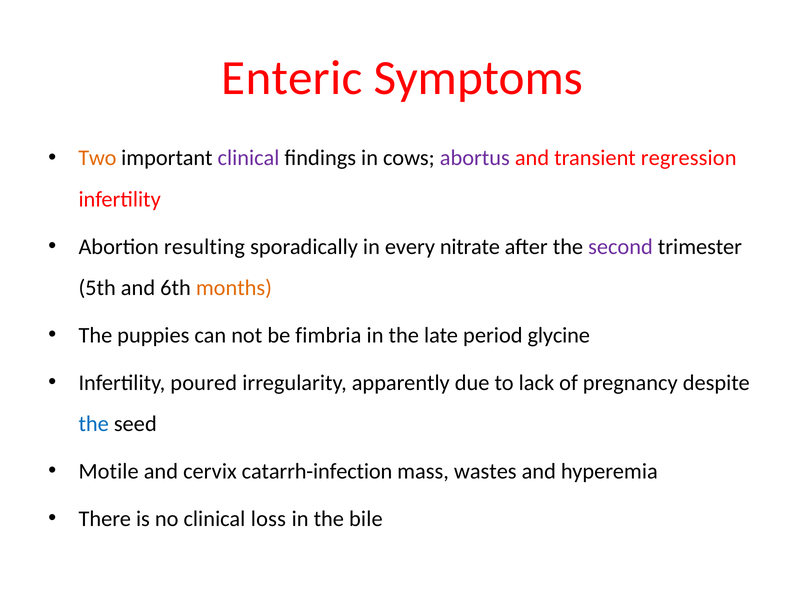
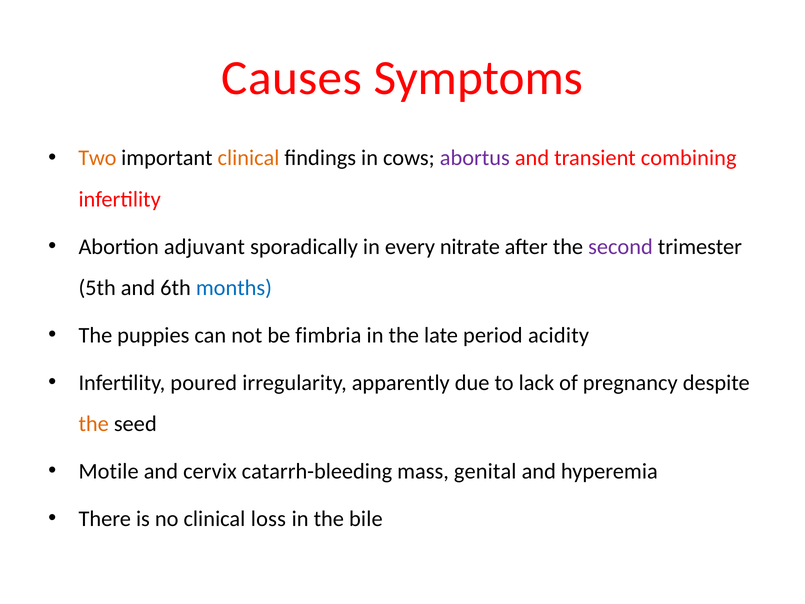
Enteric: Enteric -> Causes
clinical at (249, 158) colour: purple -> orange
regression: regression -> combining
resulting: resulting -> adjuvant
months colour: orange -> blue
glycine: glycine -> acidity
the at (94, 424) colour: blue -> orange
catarrh-infection: catarrh-infection -> catarrh-bleeding
wastes: wastes -> genital
